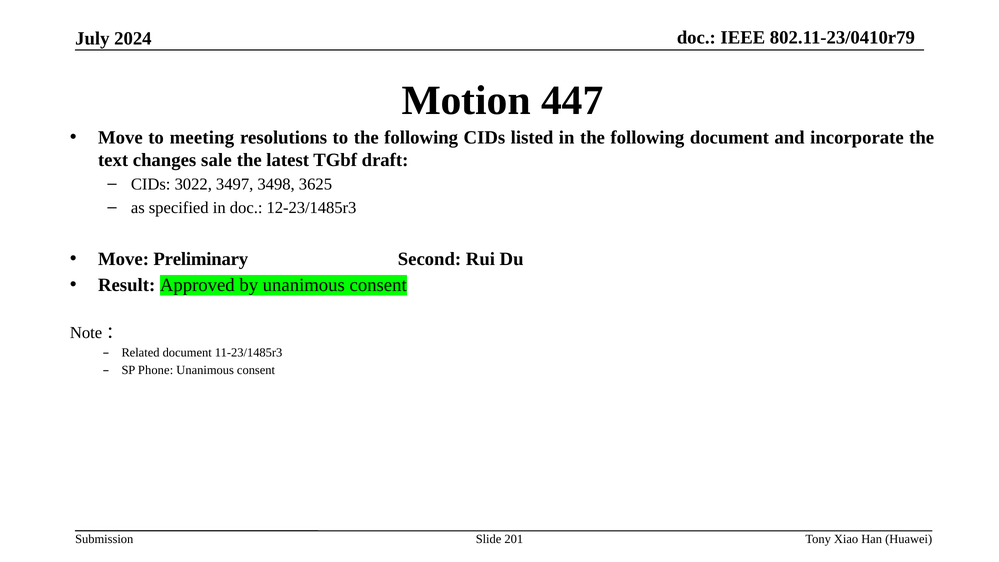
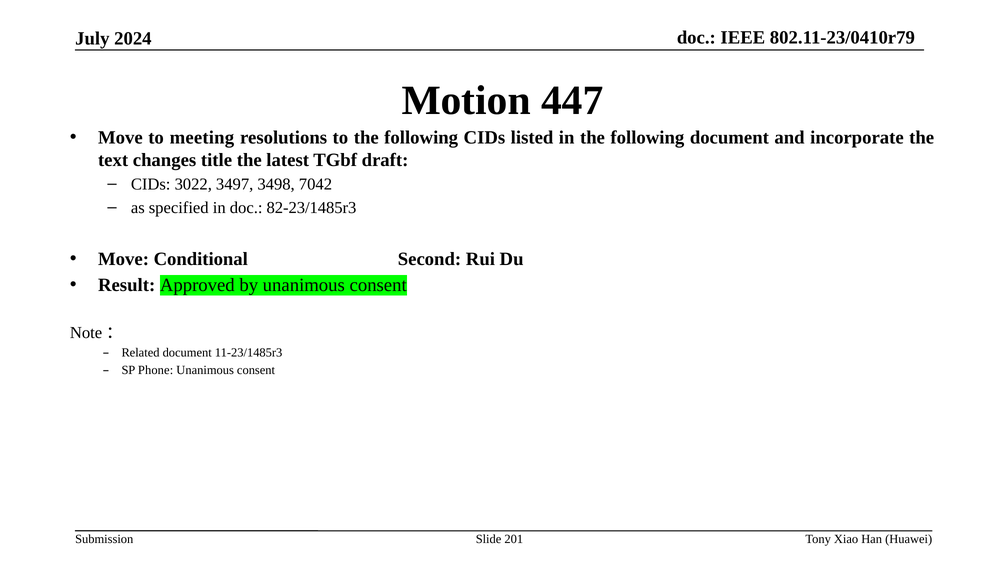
sale: sale -> title
3625: 3625 -> 7042
12-23/1485r3: 12-23/1485r3 -> 82-23/1485r3
Preliminary: Preliminary -> Conditional
